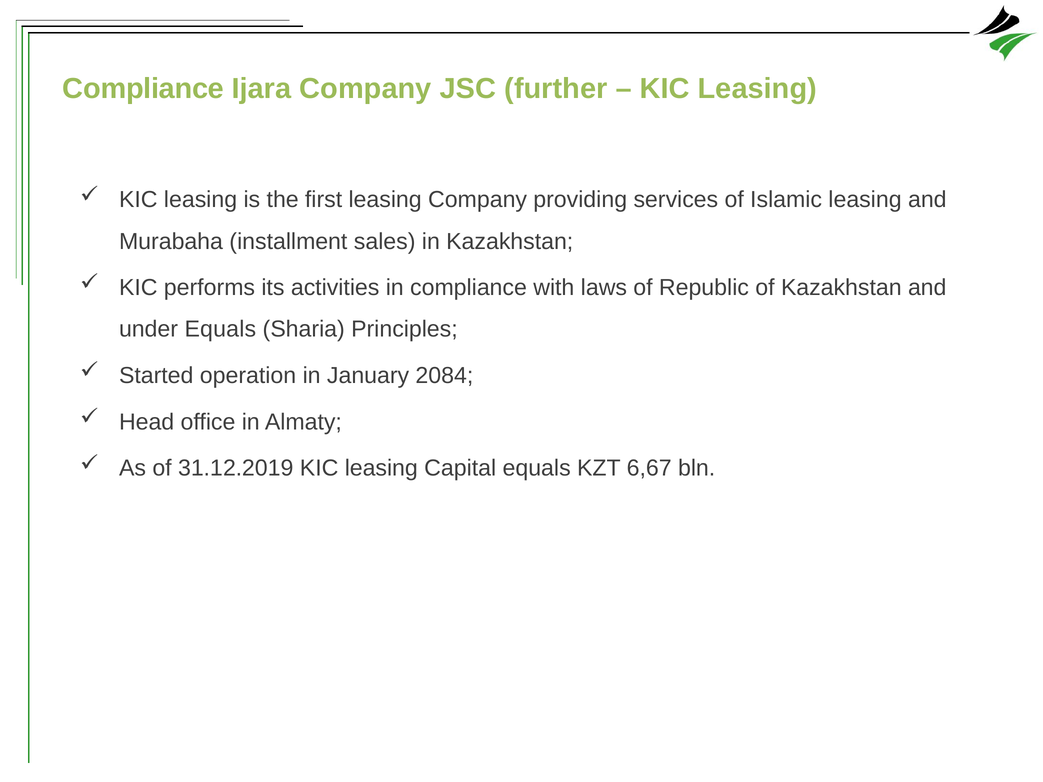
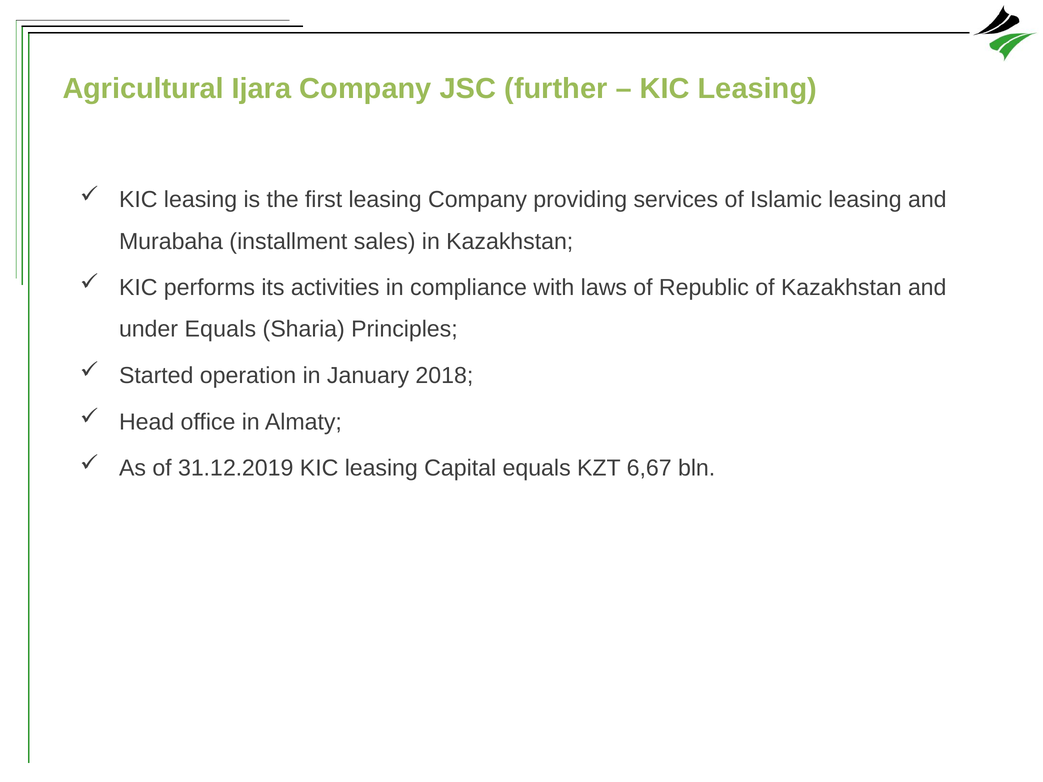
Compliance at (143, 89): Compliance -> Agricultural
2084: 2084 -> 2018
